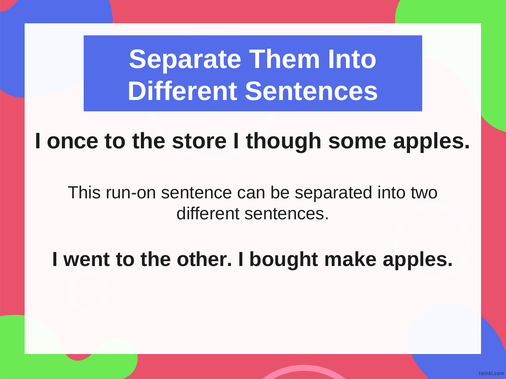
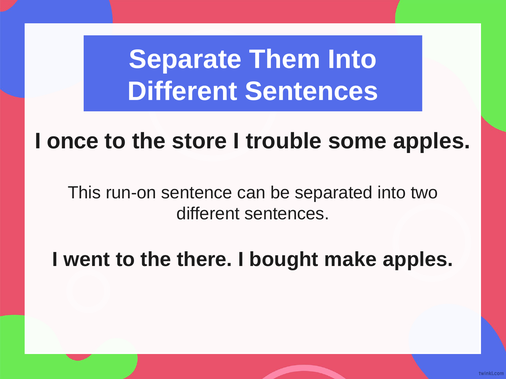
though: though -> trouble
other: other -> there
